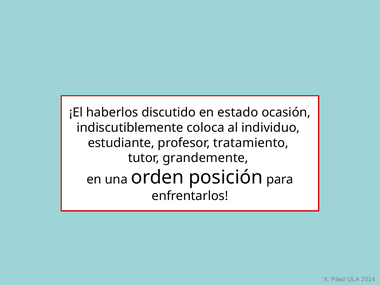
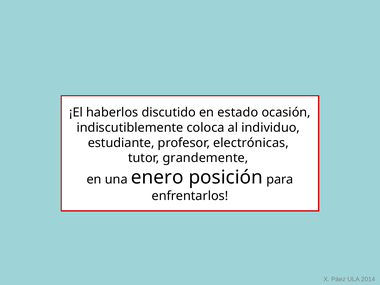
tratamiento: tratamiento -> electrónicas
orden: orden -> enero
